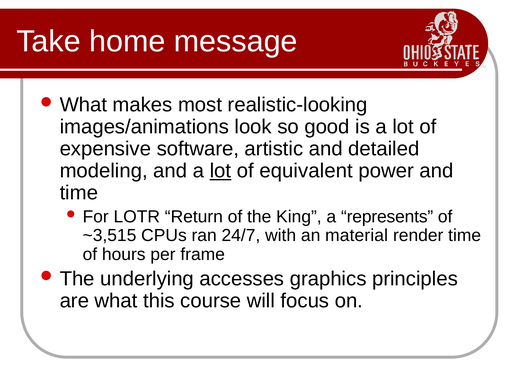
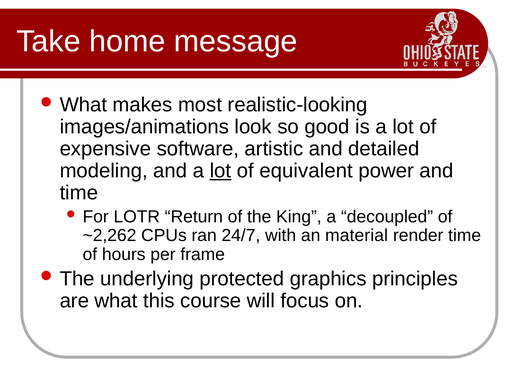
represents: represents -> decoupled
~3,515: ~3,515 -> ~2,262
accesses: accesses -> protected
